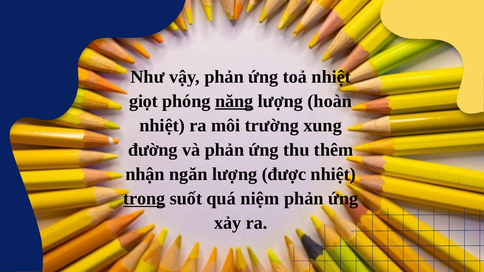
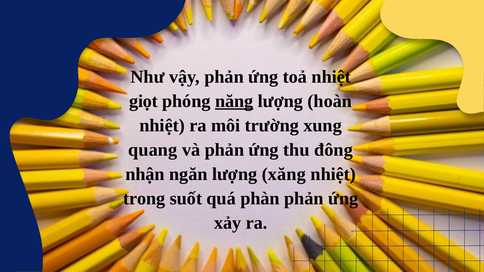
đường: đường -> quang
thêm: thêm -> đông
được: được -> xăng
trong underline: present -> none
niệm: niệm -> phàn
